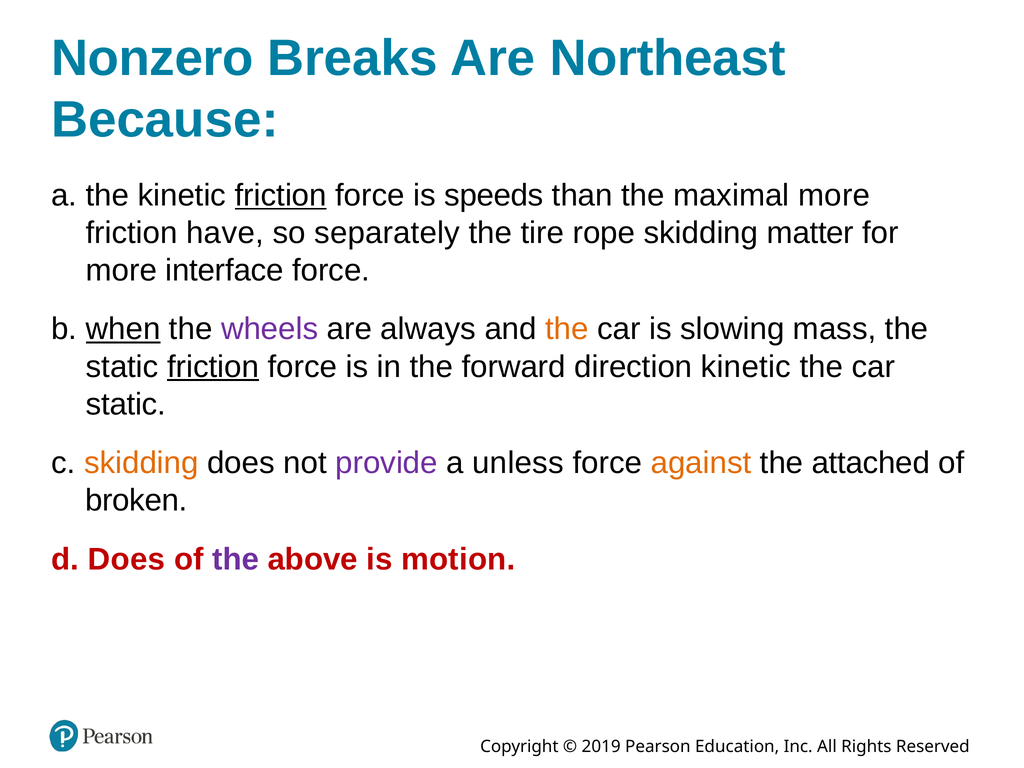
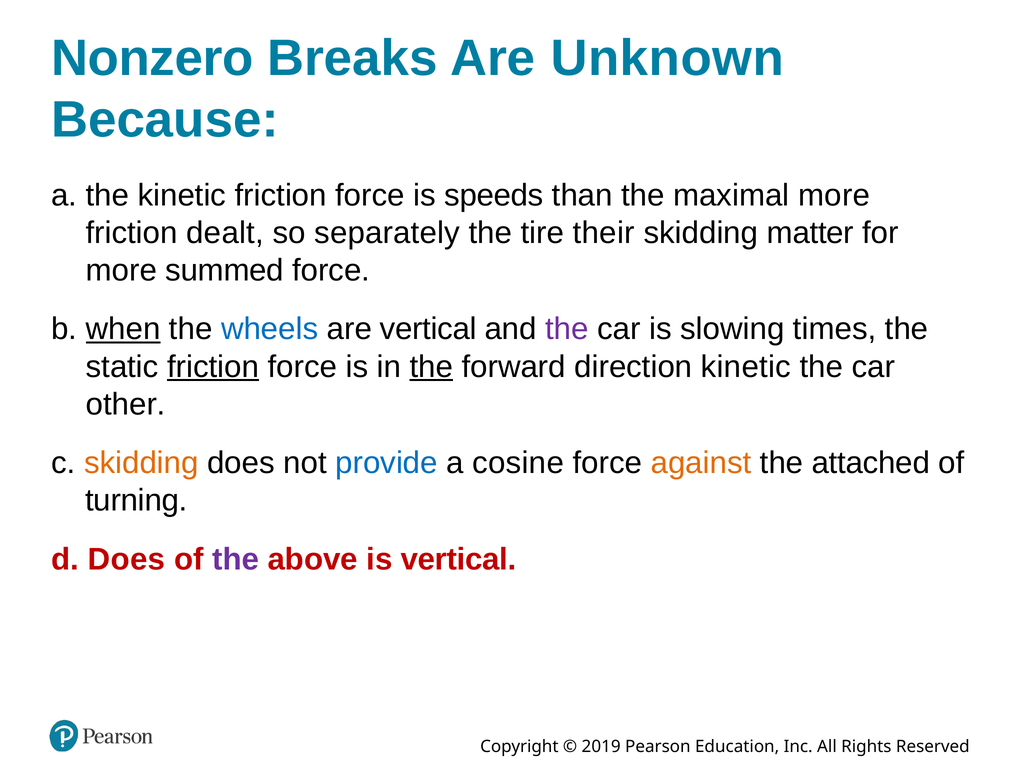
Northeast: Northeast -> Unknown
friction at (281, 195) underline: present -> none
have: have -> dealt
rope: rope -> their
interface: interface -> summed
wheels colour: purple -> blue
are always: always -> vertical
the at (567, 329) colour: orange -> purple
mass: mass -> times
the at (431, 367) underline: none -> present
static at (126, 404): static -> other
provide colour: purple -> blue
unless: unless -> cosine
broken: broken -> turning
is motion: motion -> vertical
